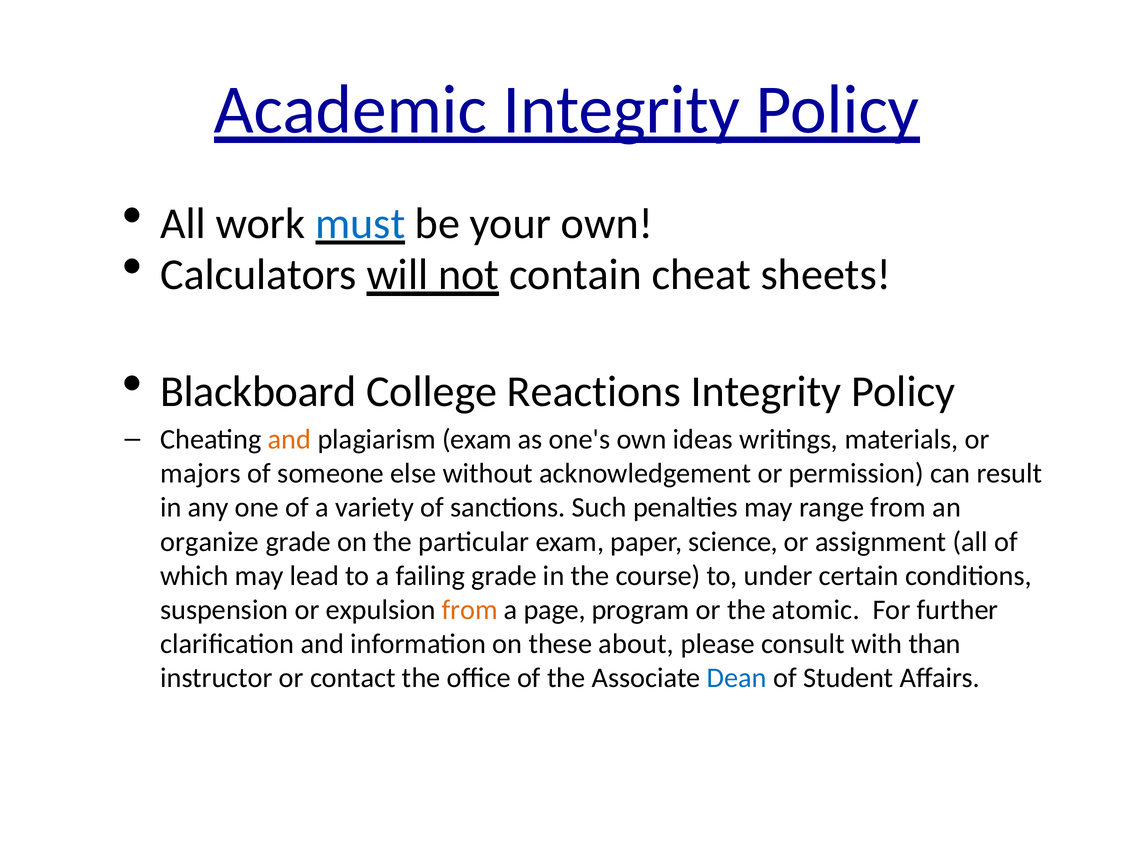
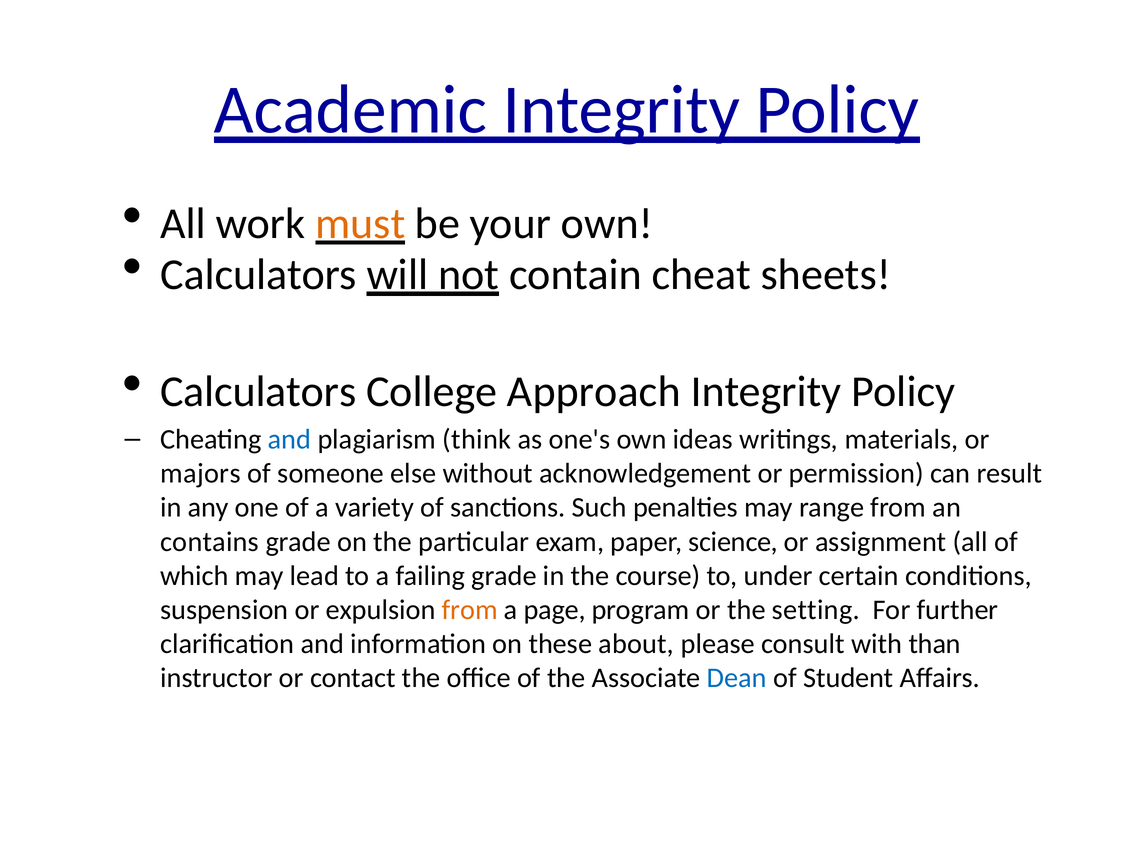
must colour: blue -> orange
Blackboard at (258, 392): Blackboard -> Calculators
Reactions: Reactions -> Approach
and at (289, 439) colour: orange -> blue
plagiarism exam: exam -> think
organize: organize -> contains
atomic: atomic -> setting
